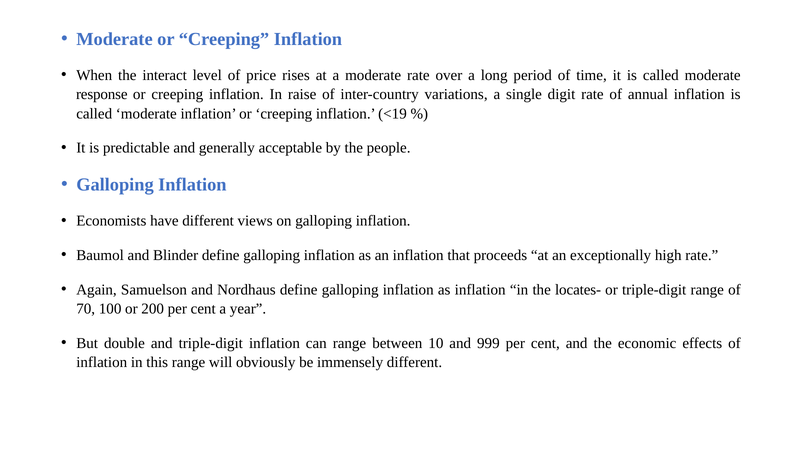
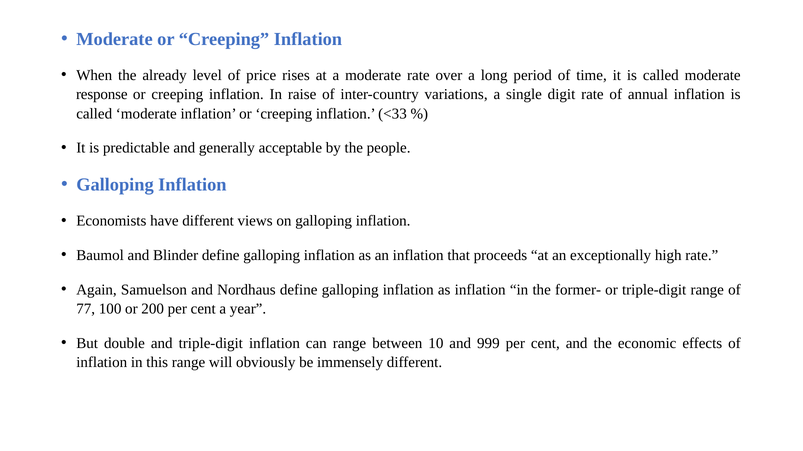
interact: interact -> already
<19: <19 -> <33
locates-: locates- -> former-
70: 70 -> 77
